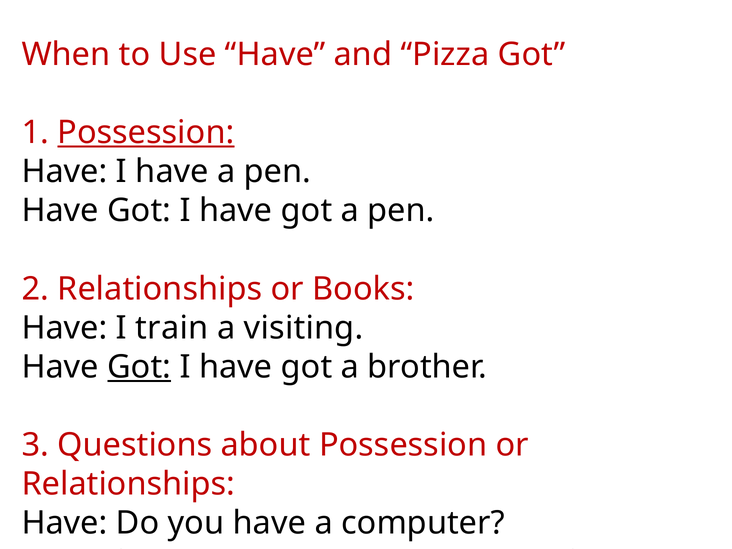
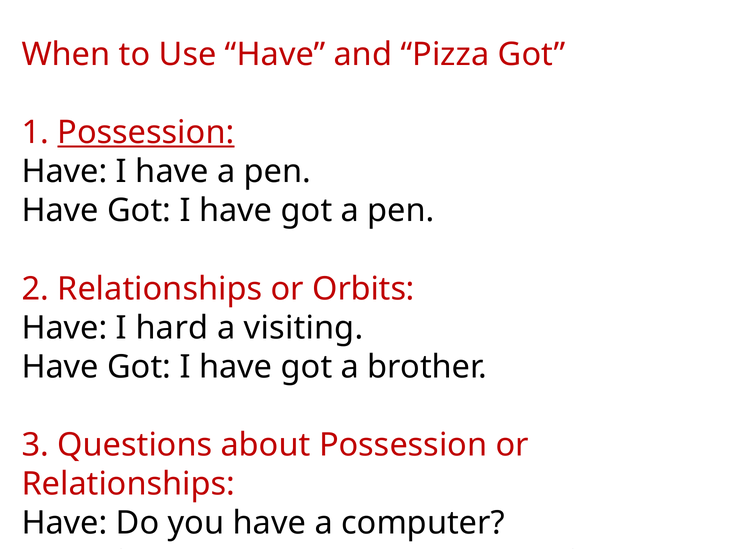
Books: Books -> Orbits
train: train -> hard
Got at (139, 367) underline: present -> none
